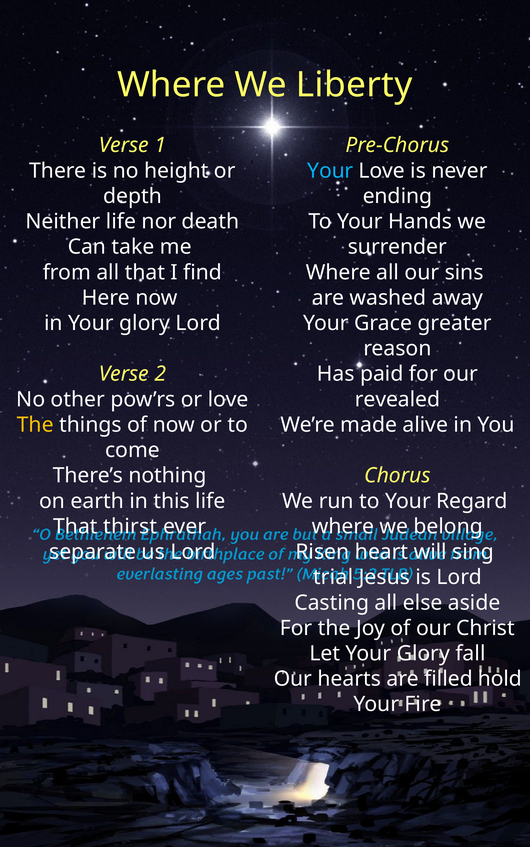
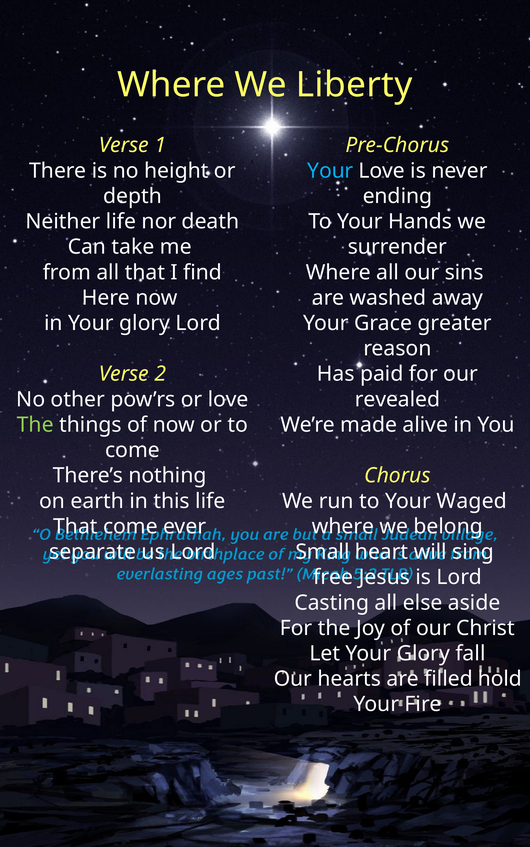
The at (35, 425) colour: yellow -> light green
Regard: Regard -> Waged
That thirst: thirst -> come
Risen: Risen -> Small
trial: trial -> free
